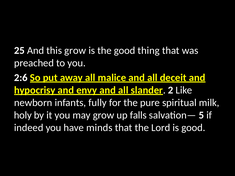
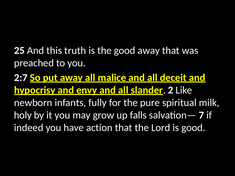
this grow: grow -> truth
good thing: thing -> away
2:6: 2:6 -> 2:7
5: 5 -> 7
minds: minds -> action
